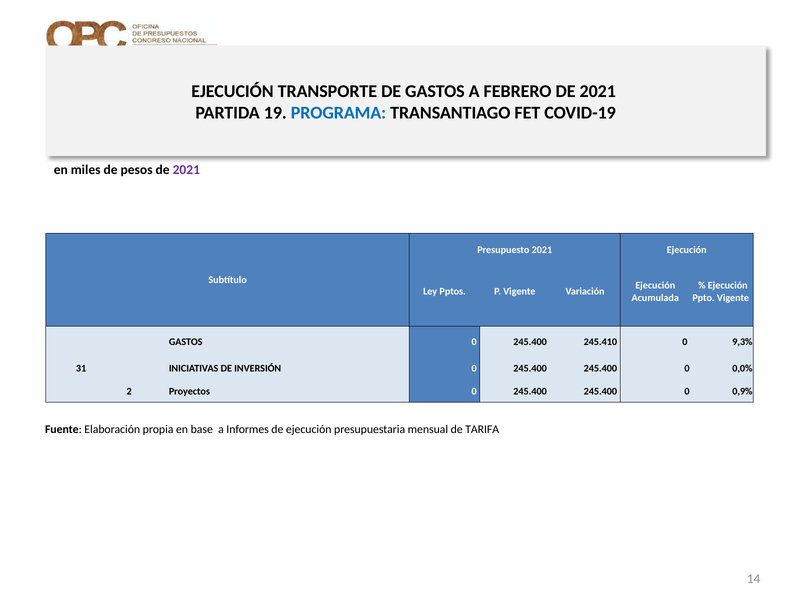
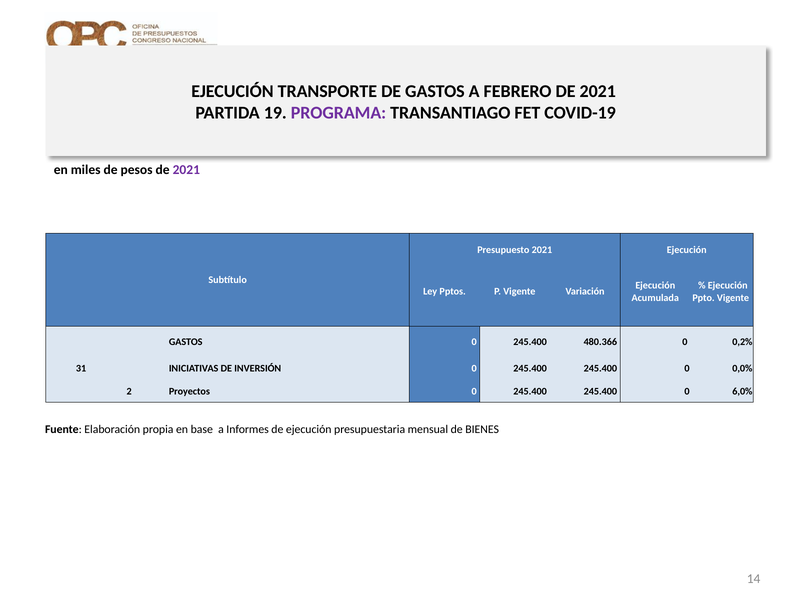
PROGRAMA colour: blue -> purple
245.410: 245.410 -> 480.366
9,3%: 9,3% -> 0,2%
0,9%: 0,9% -> 6,0%
TARIFA: TARIFA -> BIENES
